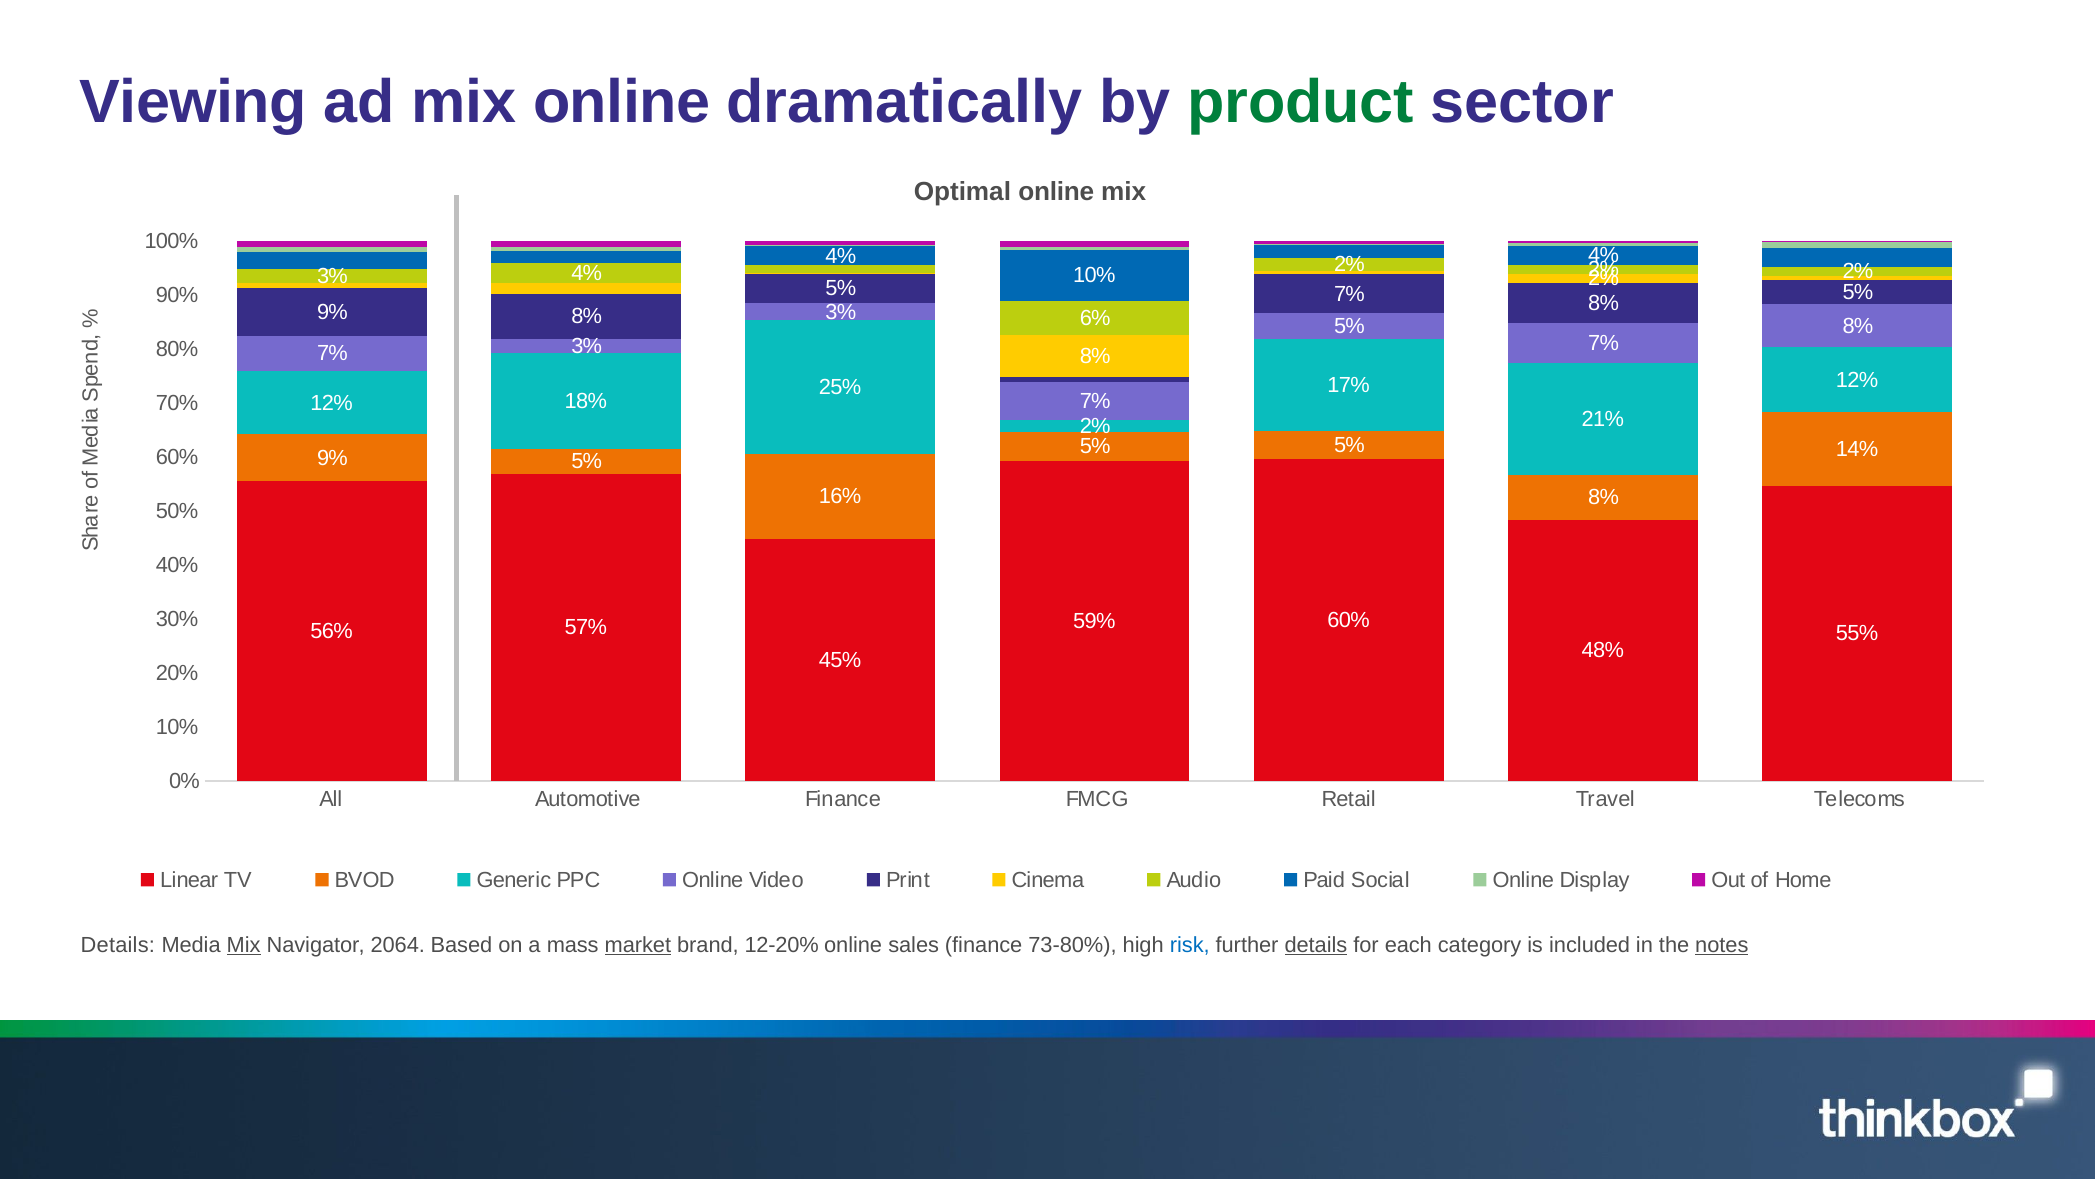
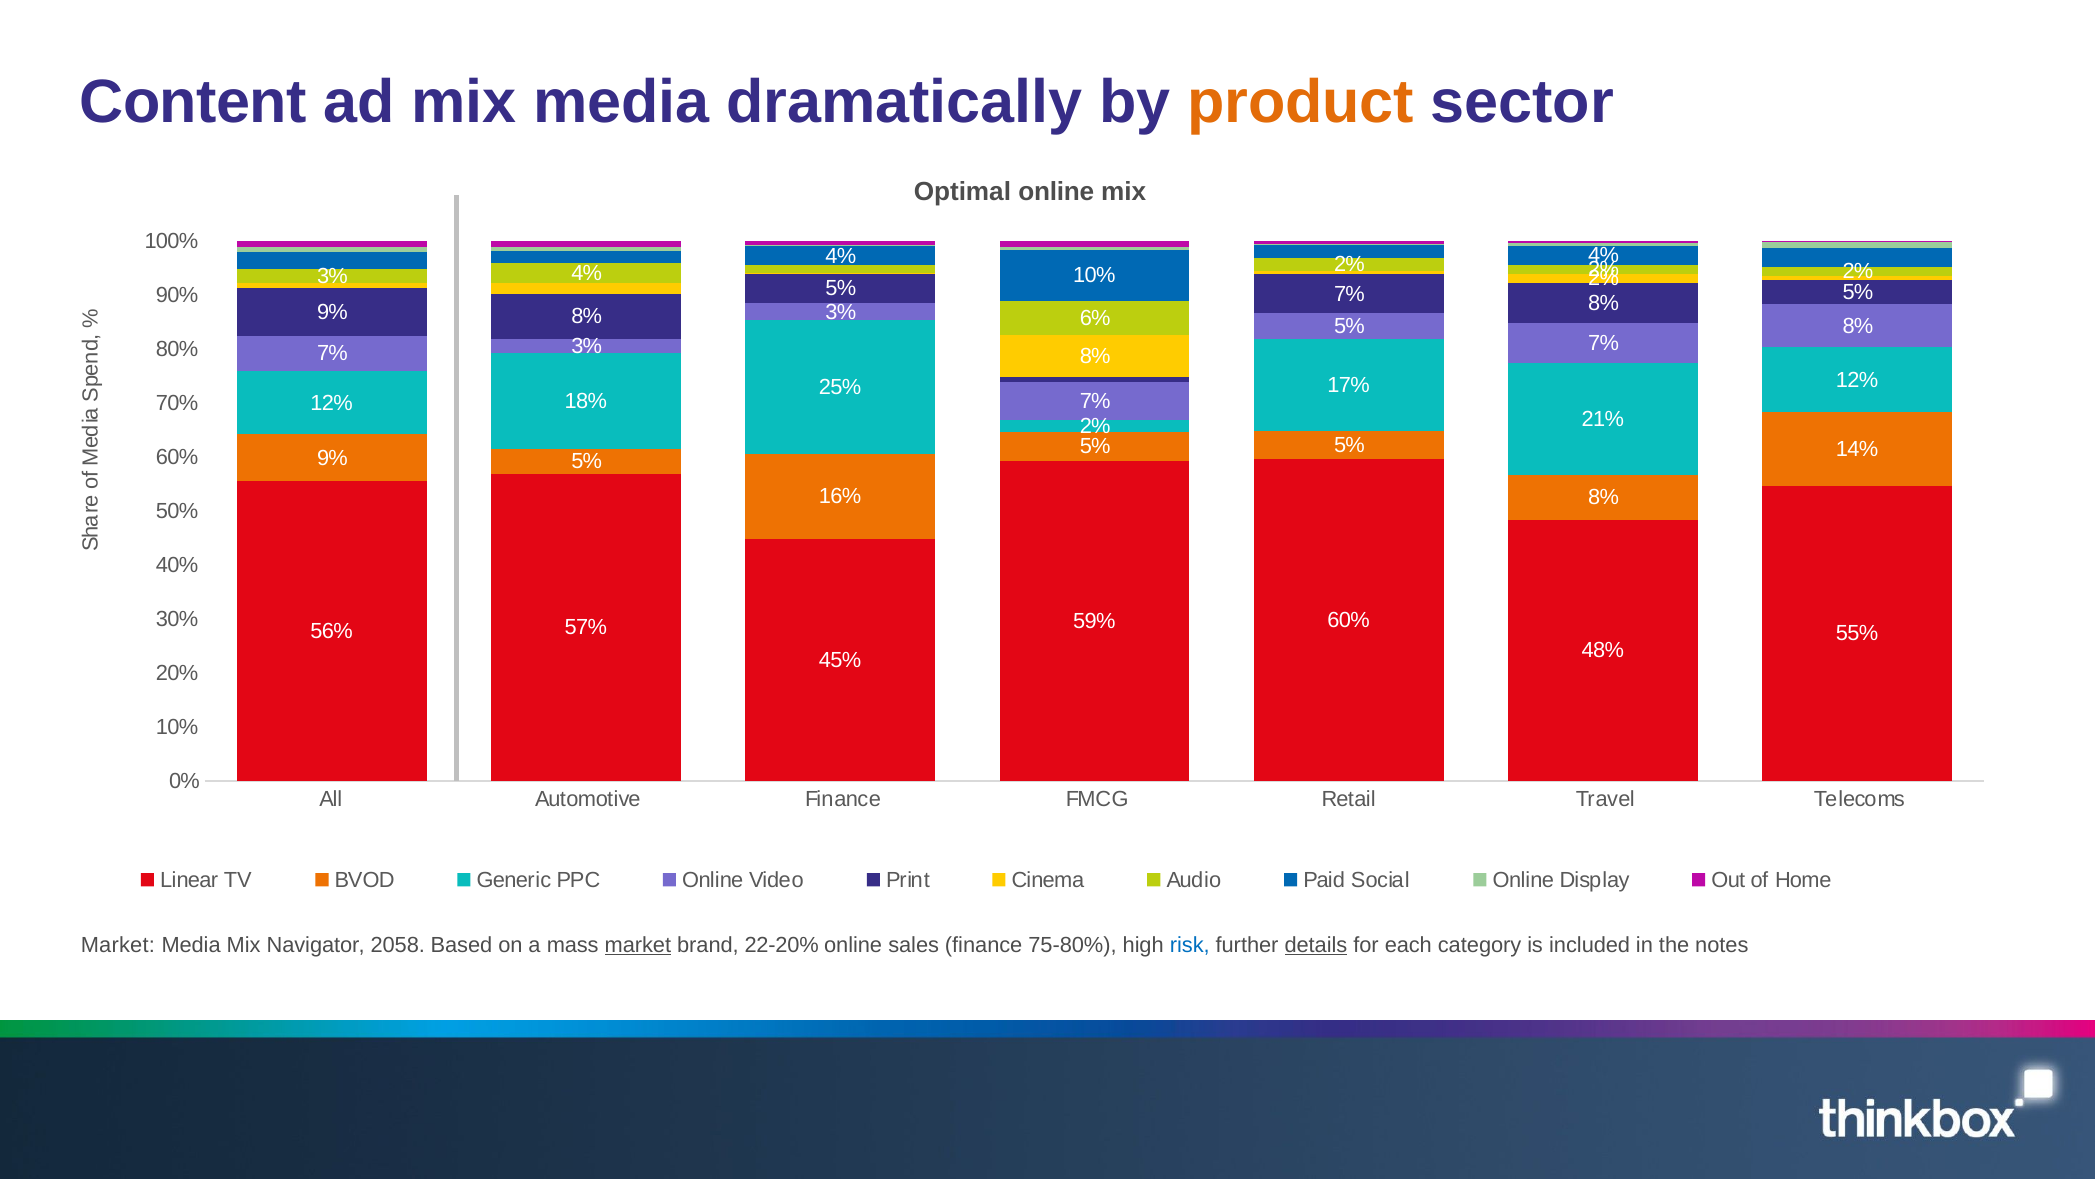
Viewing: Viewing -> Content
mix online: online -> media
product colour: green -> orange
Details at (118, 944): Details -> Market
Mix at (244, 944) underline: present -> none
2064: 2064 -> 2058
12-20%: 12-20% -> 22-20%
73-80%: 73-80% -> 75-80%
notes underline: present -> none
